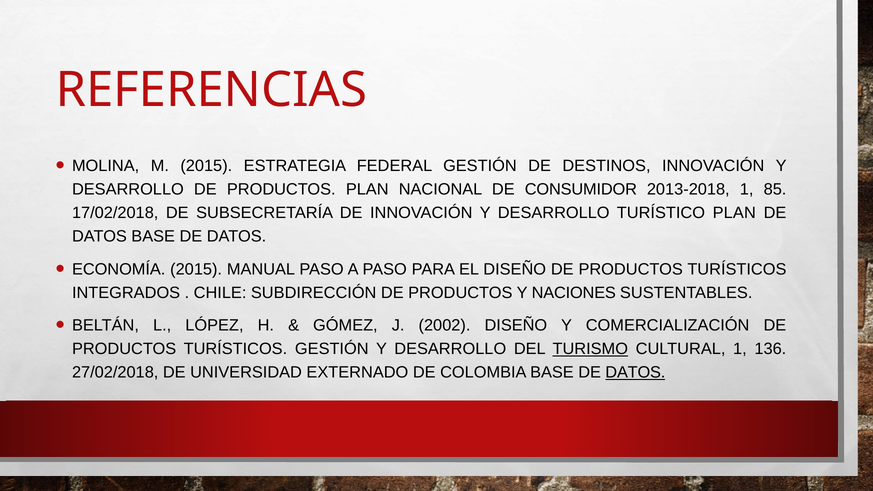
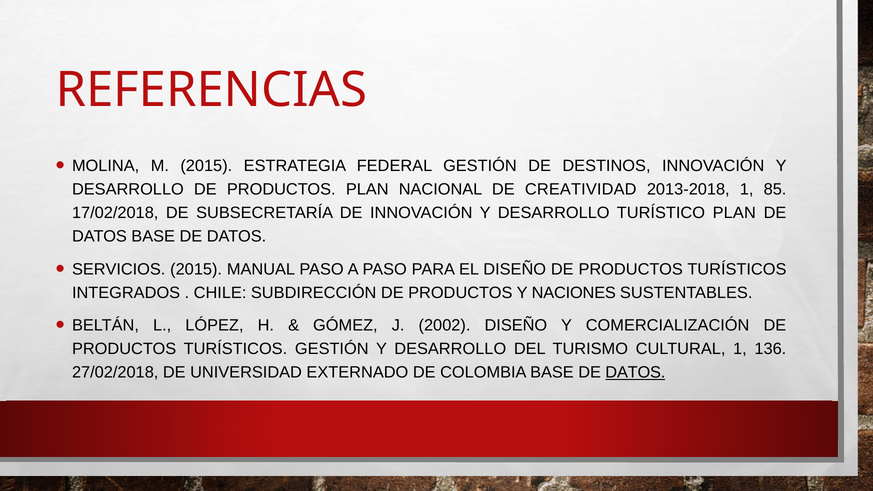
CONSUMIDOR: CONSUMIDOR -> CREATIVIDAD
ECONOMÍA: ECONOMÍA -> SERVICIOS
TURISMO underline: present -> none
